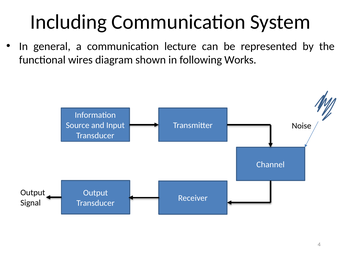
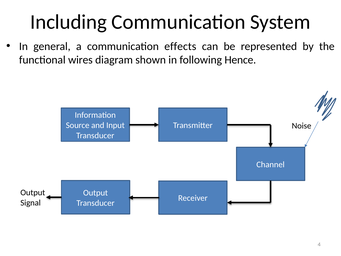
lecture: lecture -> effects
Works: Works -> Hence
